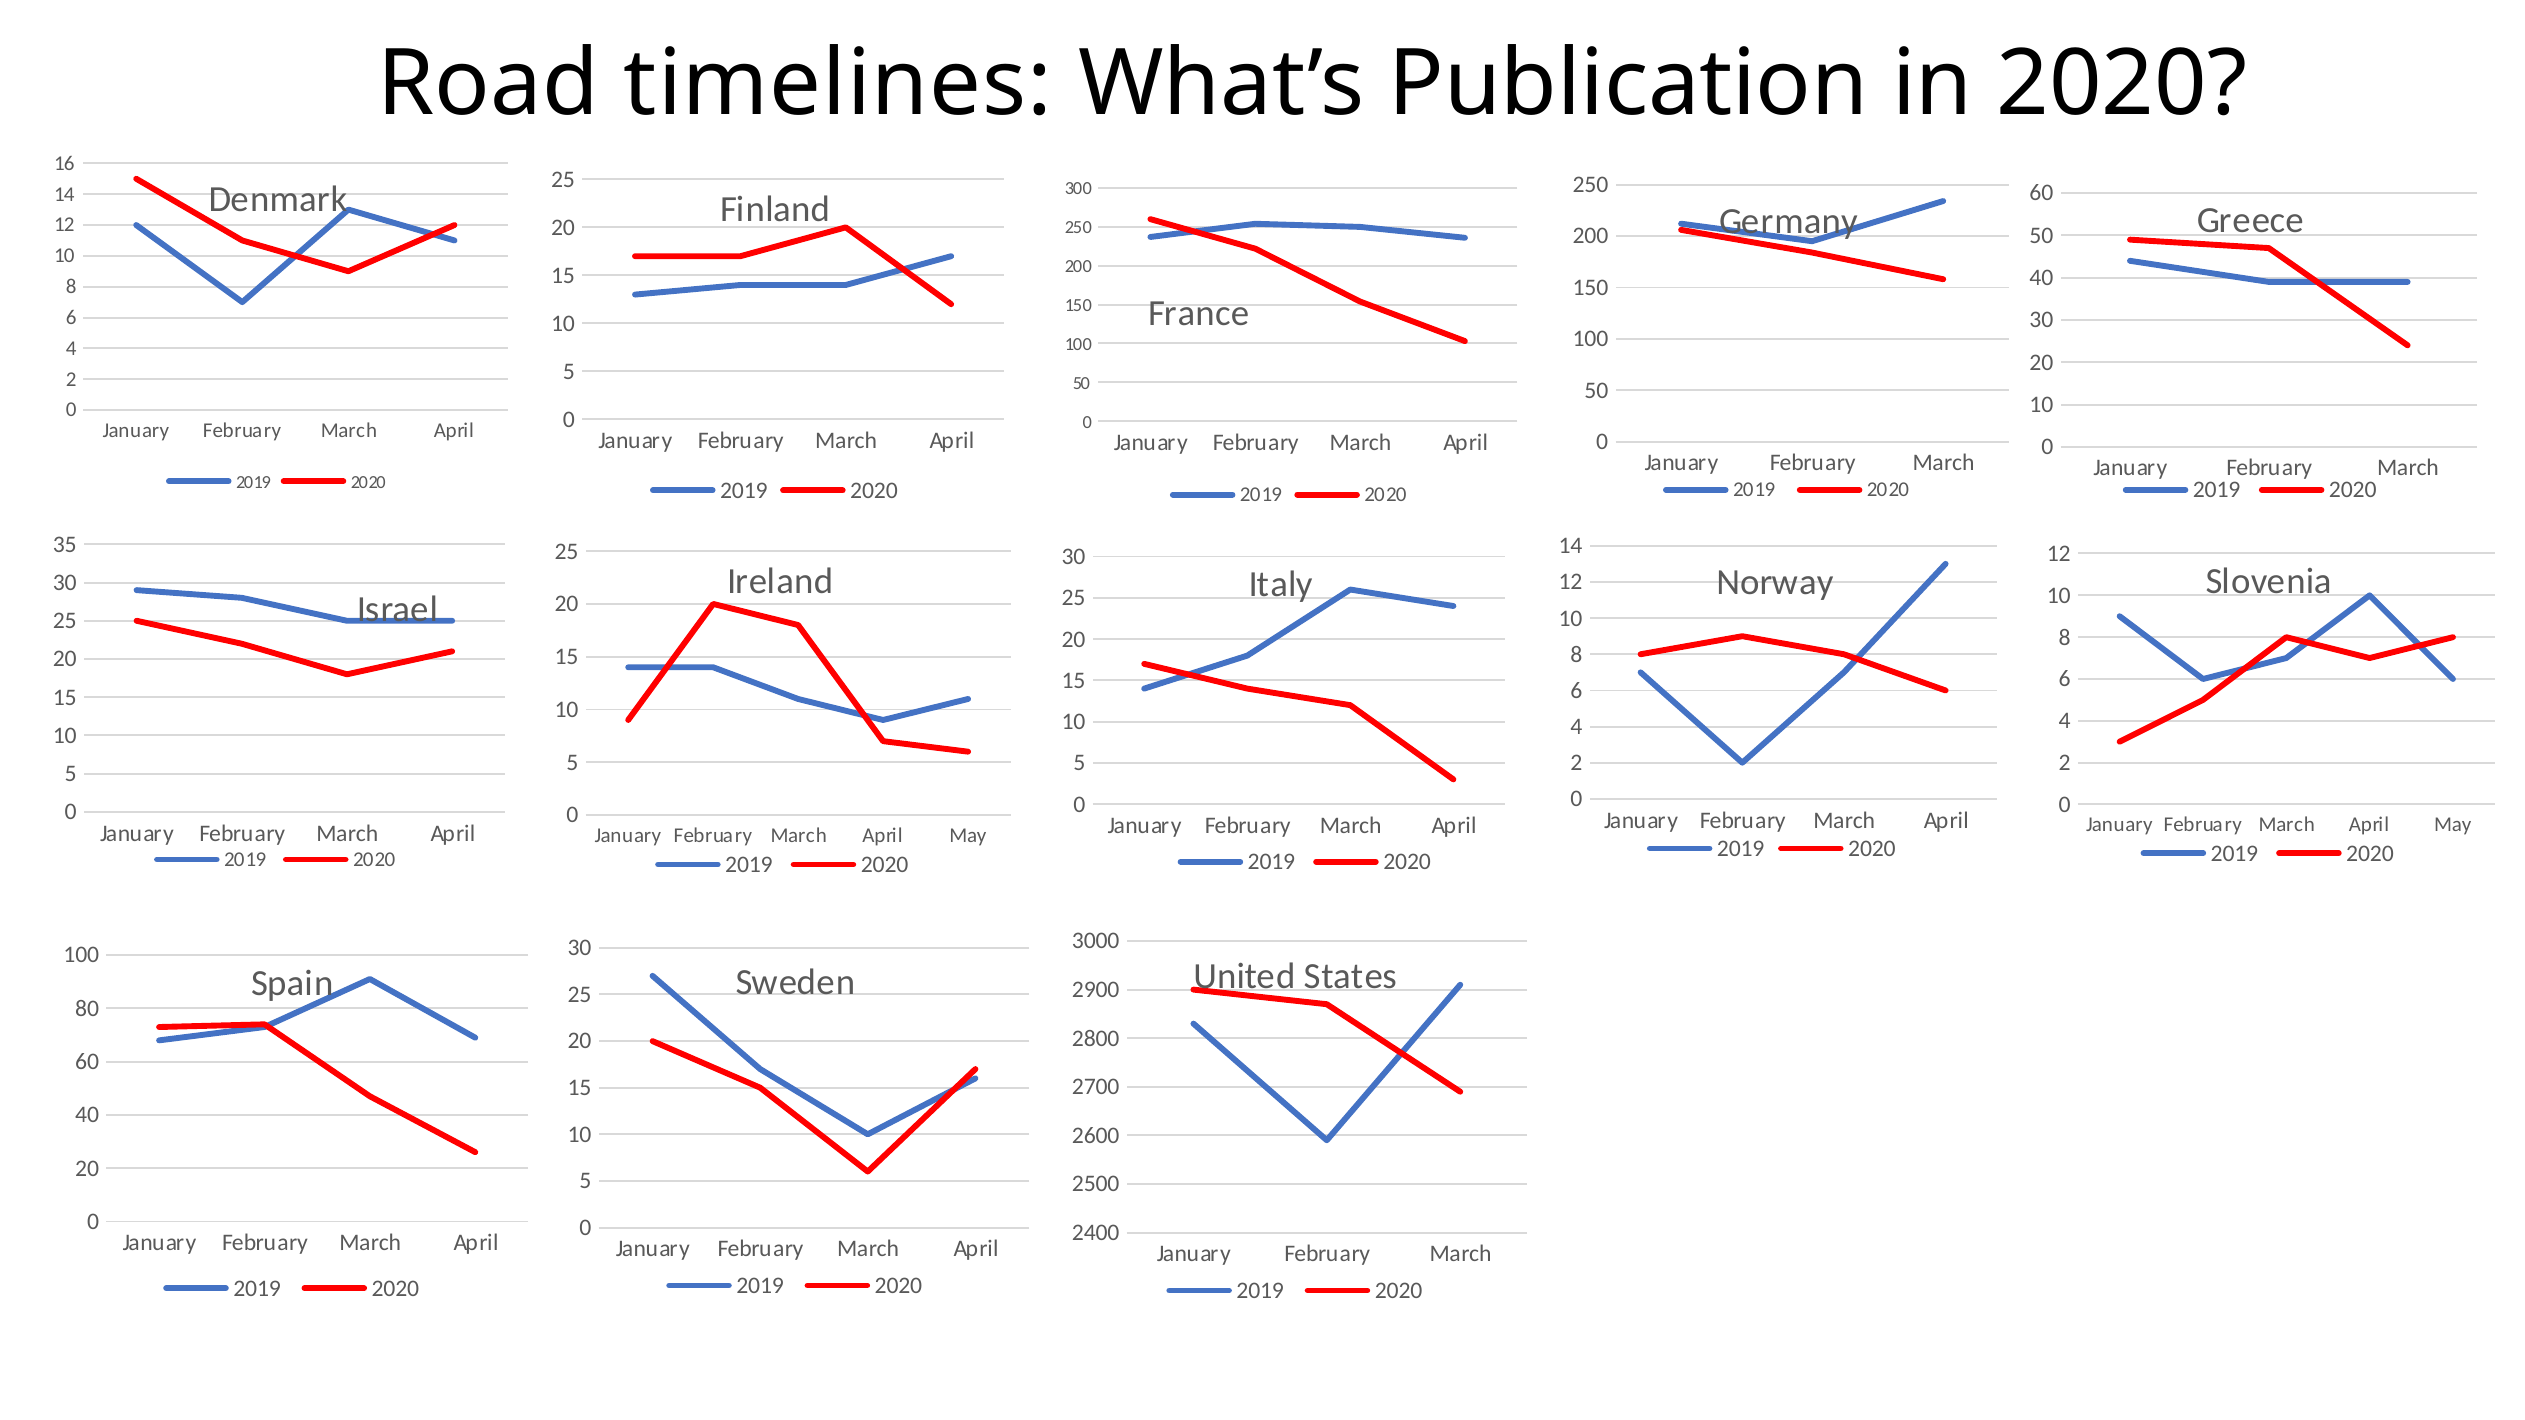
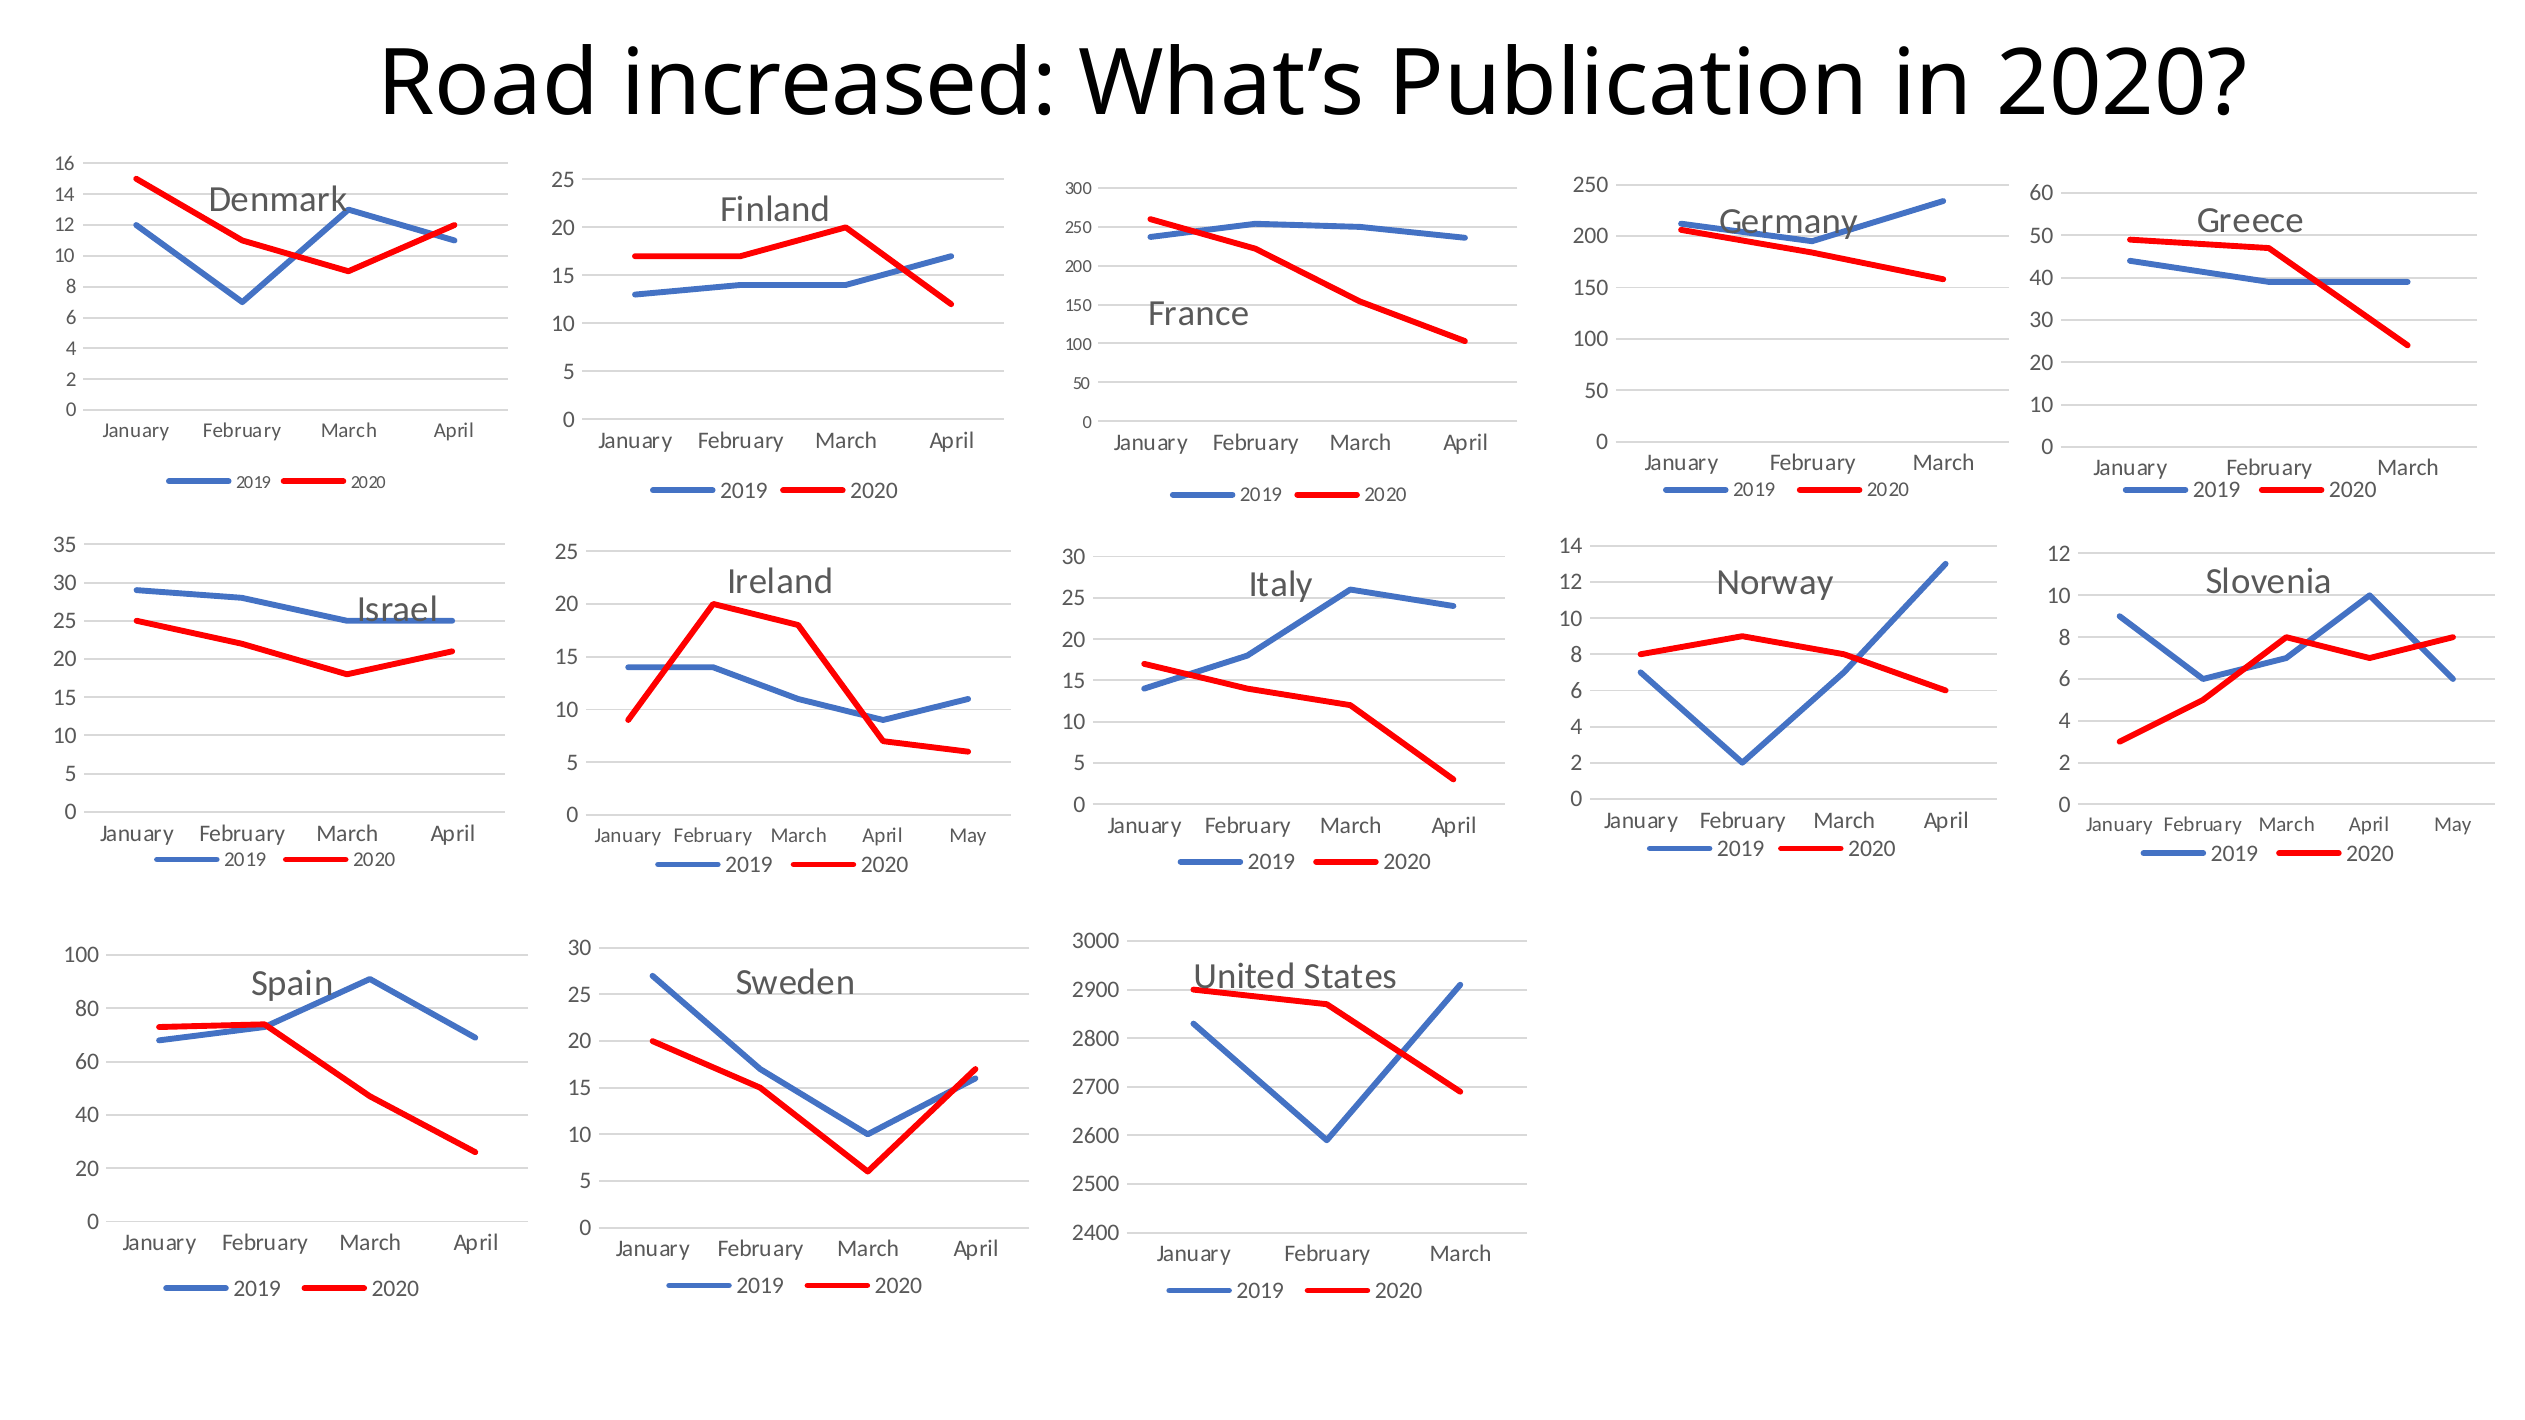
timelines: timelines -> increased
